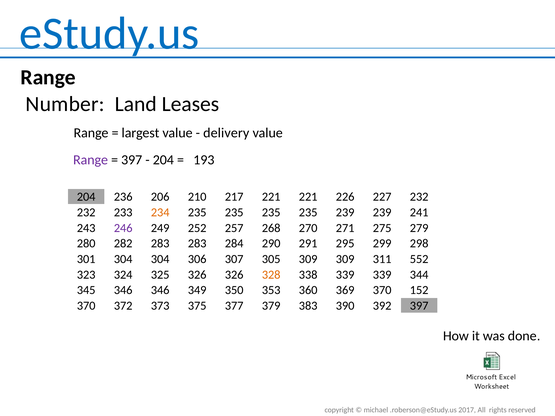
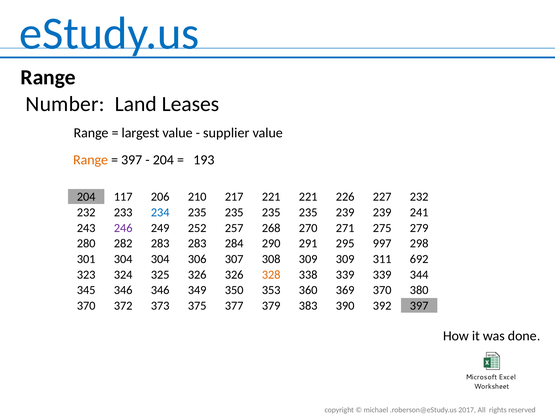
delivery: delivery -> supplier
Range at (91, 160) colour: purple -> orange
236: 236 -> 117
234 colour: orange -> blue
299: 299 -> 997
305: 305 -> 308
552: 552 -> 692
152: 152 -> 380
